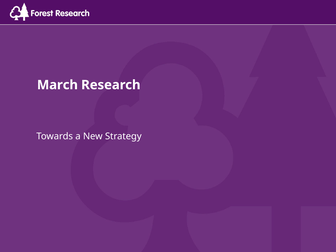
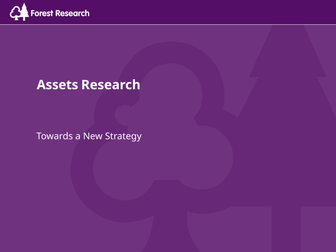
March: March -> Assets
